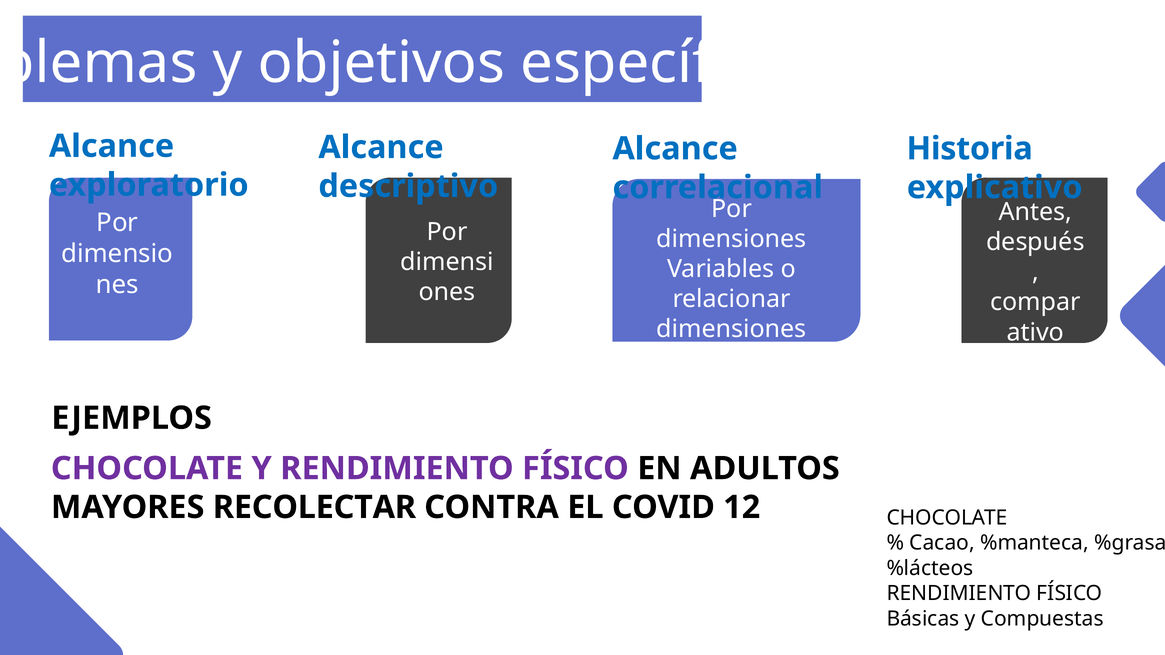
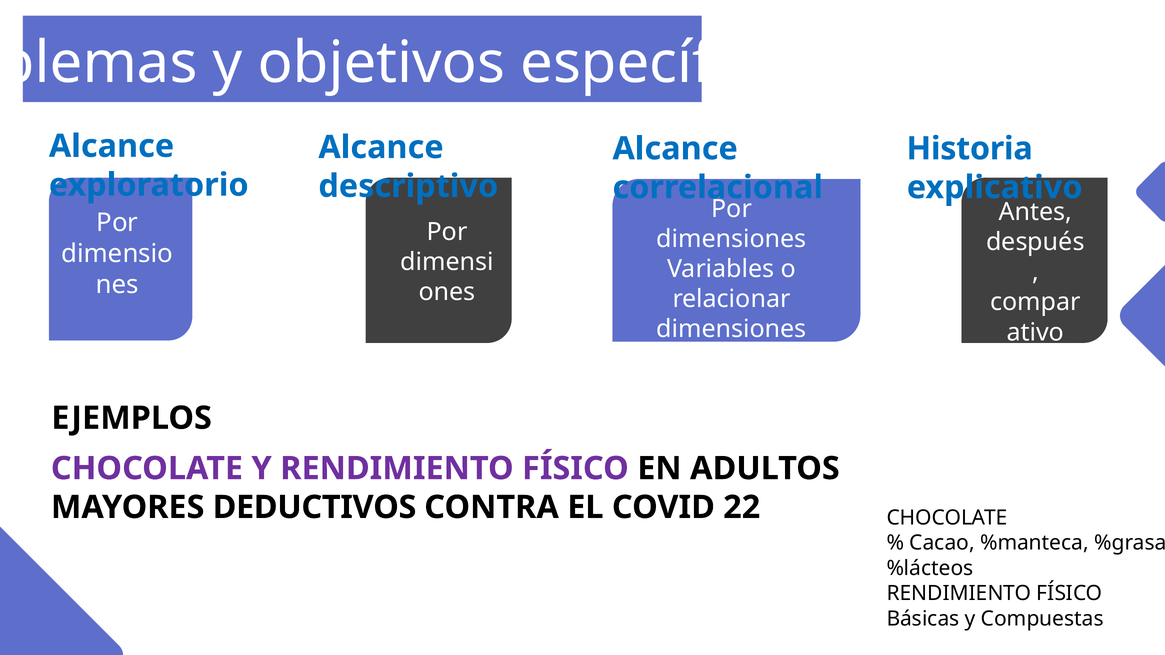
RECOLECTAR: RECOLECTAR -> DEDUCTIVOS
12: 12 -> 22
